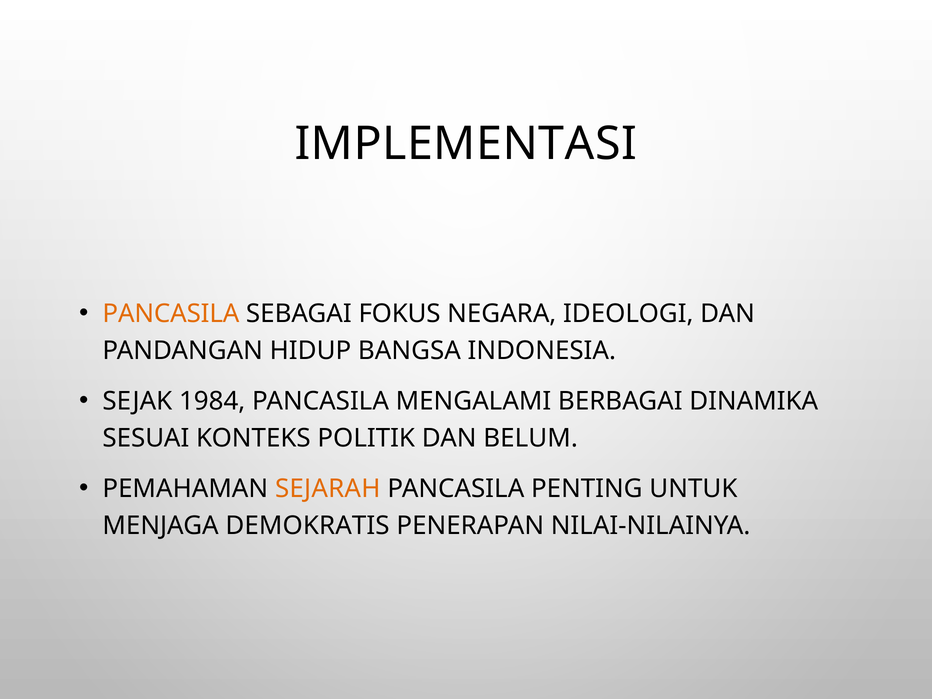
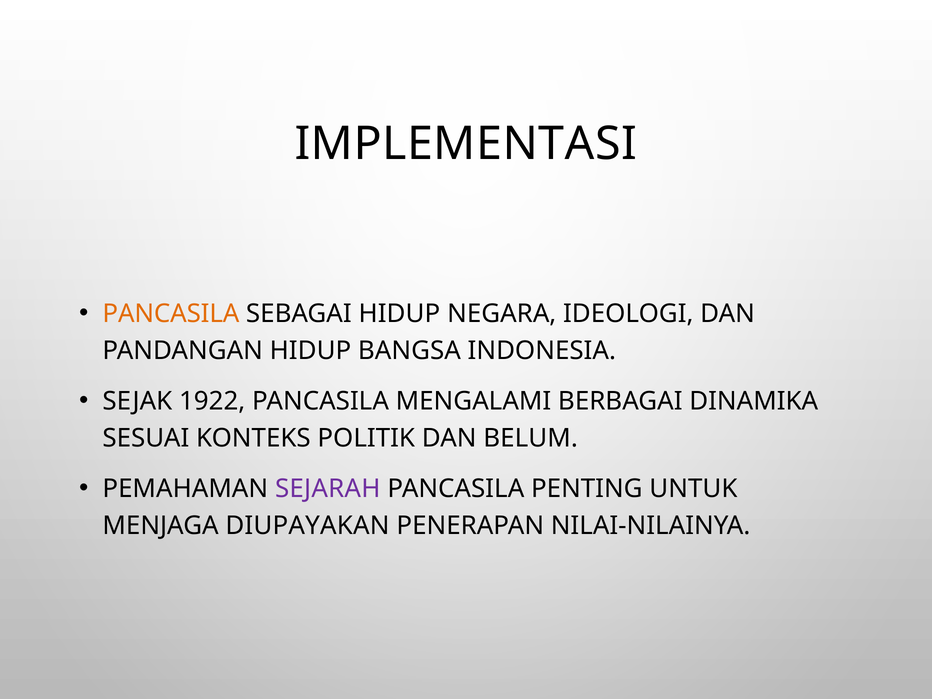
SEBAGAI FOKUS: FOKUS -> HIDUP
1984: 1984 -> 1922
SEJARAH colour: orange -> purple
DEMOKRATIS: DEMOKRATIS -> DIUPAYAKAN
